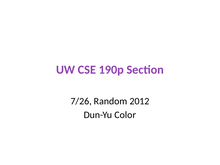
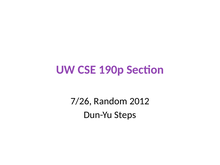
Color: Color -> Steps
